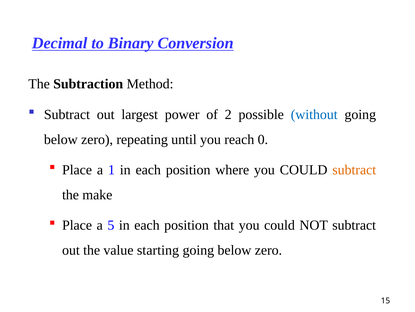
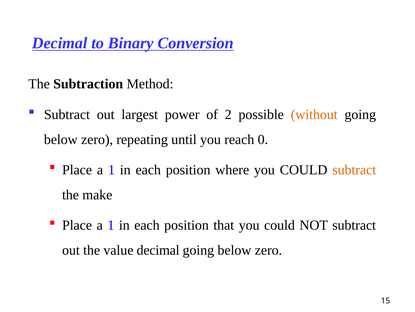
without colour: blue -> orange
5 at (111, 225): 5 -> 1
value starting: starting -> decimal
